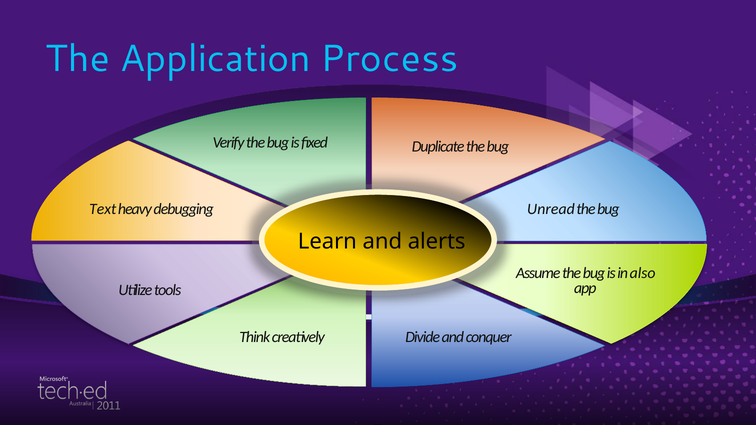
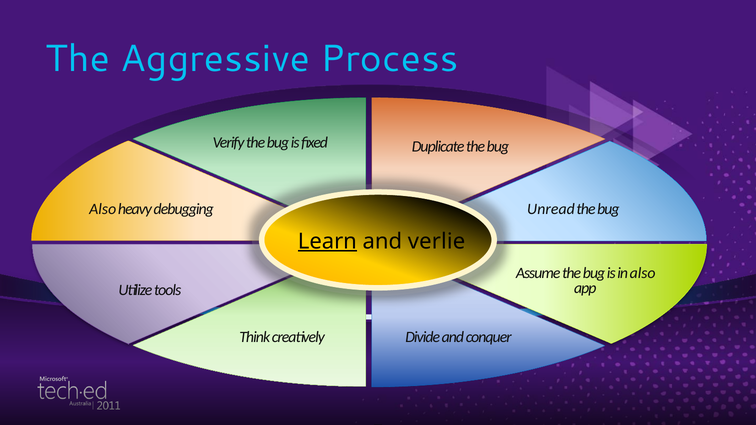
Application: Application -> Aggressive
Text at (103, 209): Text -> Also
Learn underline: none -> present
alerts: alerts -> verlie
